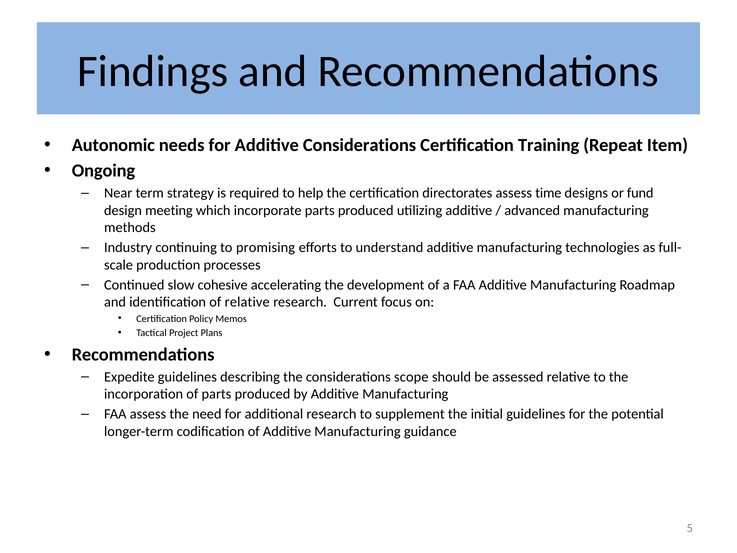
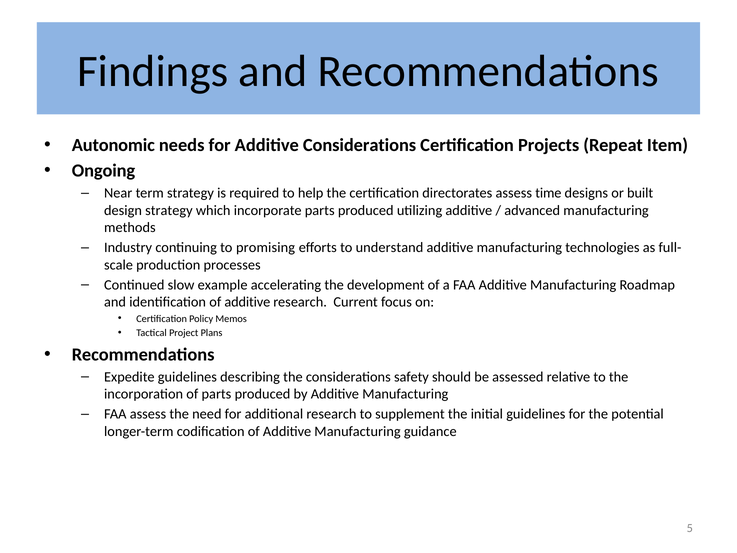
Training: Training -> Projects
fund: fund -> built
design meeting: meeting -> strategy
cohesive: cohesive -> example
identification of relative: relative -> additive
scope: scope -> safety
